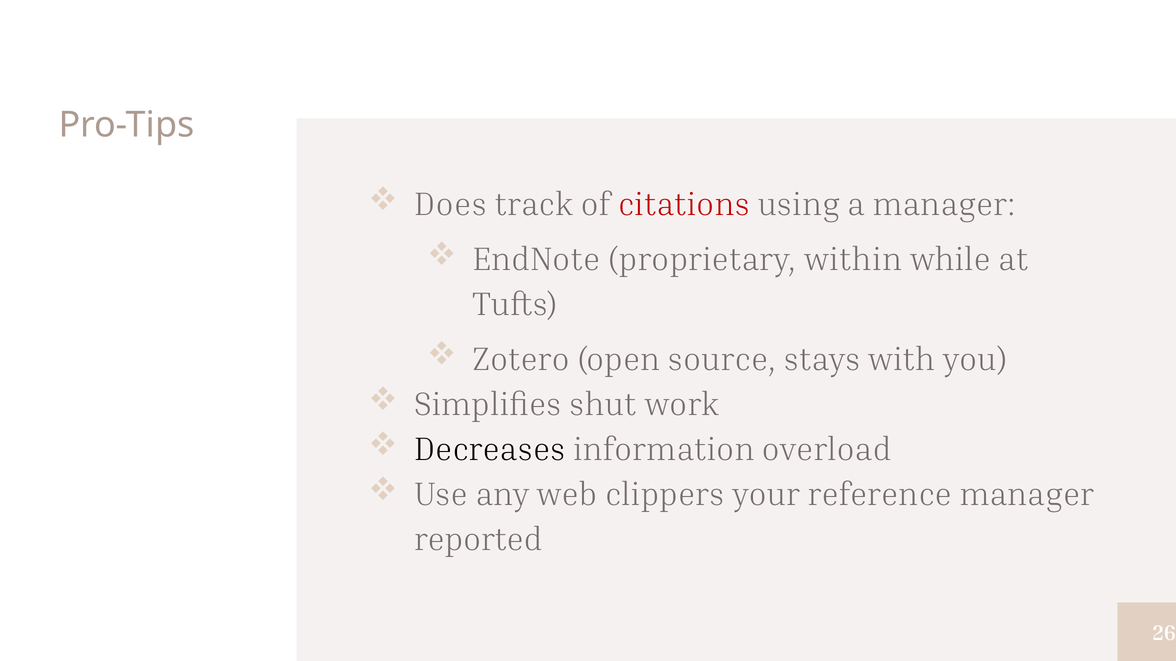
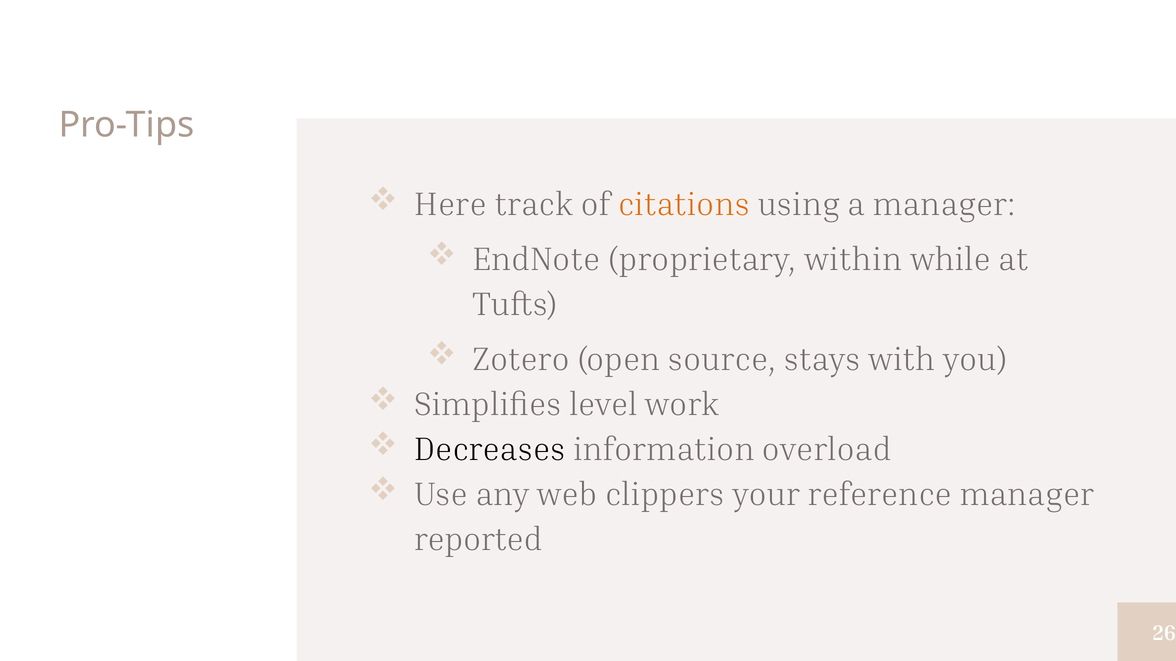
Does: Does -> Here
citations colour: red -> orange
shut: shut -> level
